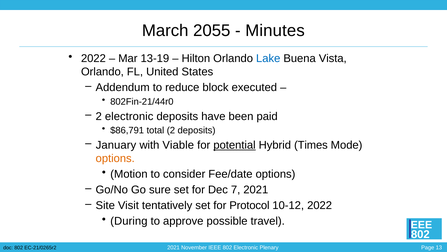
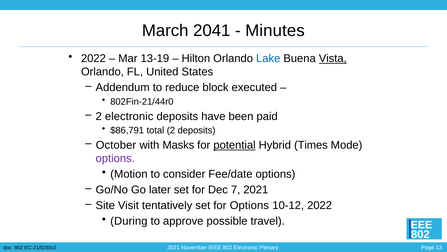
2055: 2055 -> 2041
Vista underline: none -> present
January: January -> October
Viable: Viable -> Masks
options at (115, 158) colour: orange -> purple
sure: sure -> later
for Protocol: Protocol -> Options
